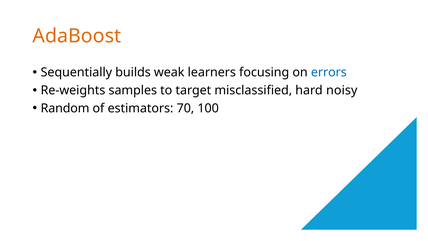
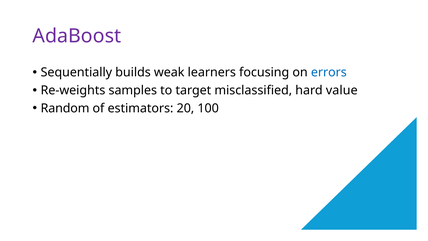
AdaBoost colour: orange -> purple
noisy: noisy -> value
70: 70 -> 20
